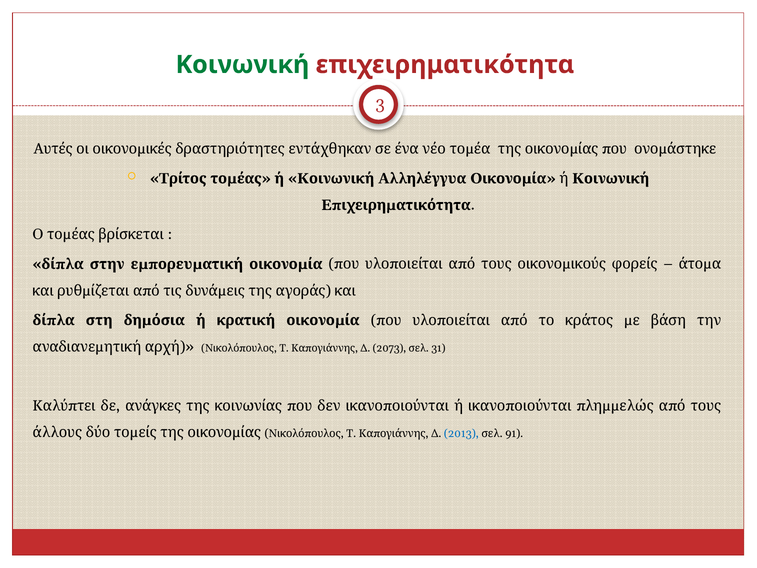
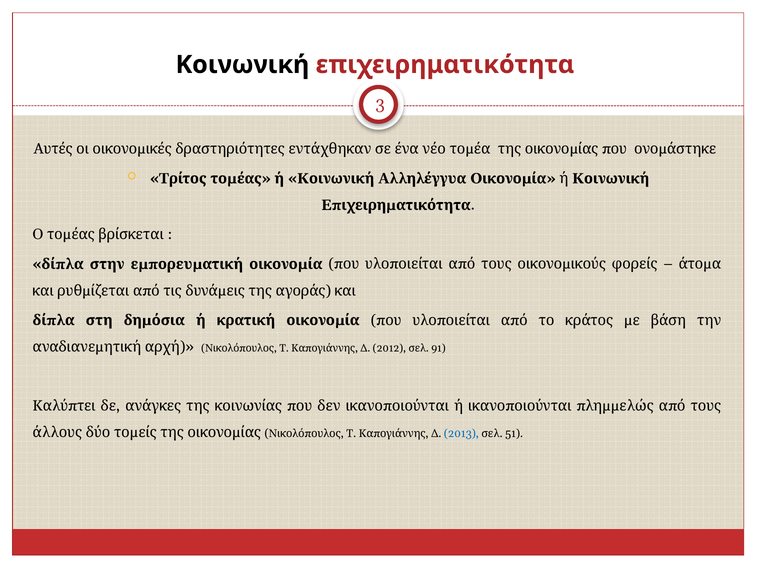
Κοινωνική colour: green -> black
2073: 2073 -> 2012
31: 31 -> 91
91: 91 -> 51
